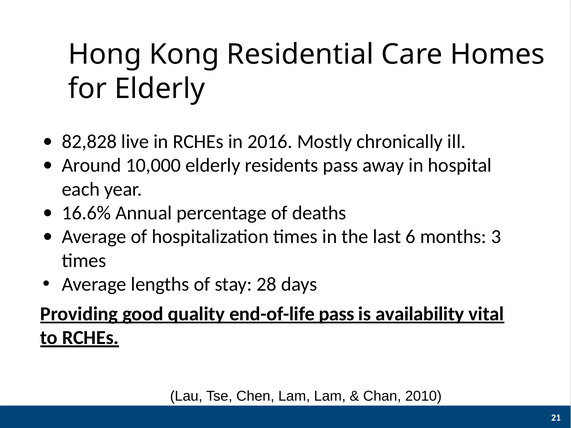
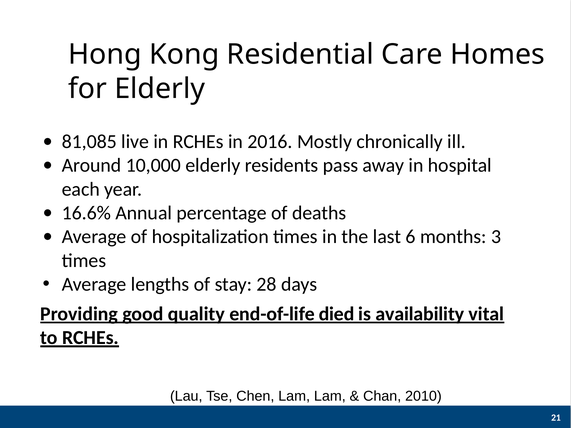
82,828: 82,828 -> 81,085
end-of-life pass: pass -> died
